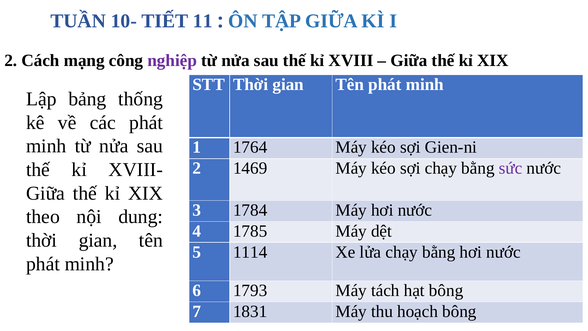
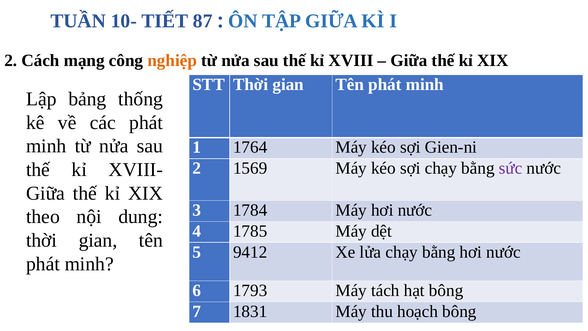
11: 11 -> 87
nghiệp colour: purple -> orange
1469: 1469 -> 1569
1114: 1114 -> 9412
